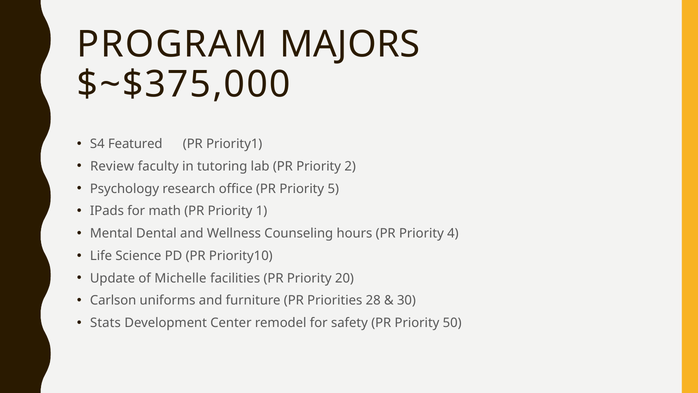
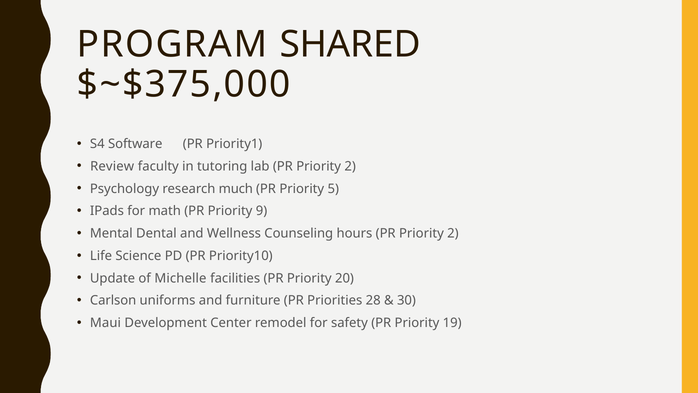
MAJORS: MAJORS -> SHARED
Featured: Featured -> Software
office: office -> much
1: 1 -> 9
hours PR Priority 4: 4 -> 2
Stats: Stats -> Maui
50: 50 -> 19
